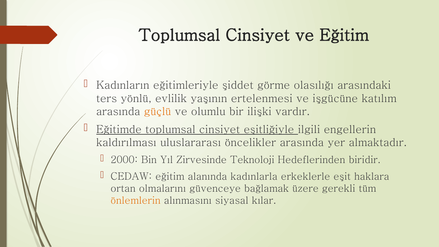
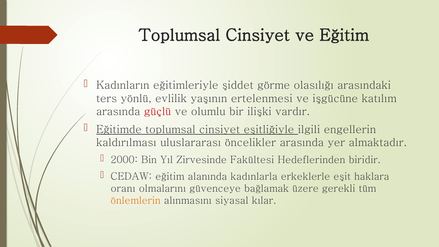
güçlü colour: orange -> red
Teknoloji: Teknoloji -> Fakültesi
ortan: ortan -> oranı
